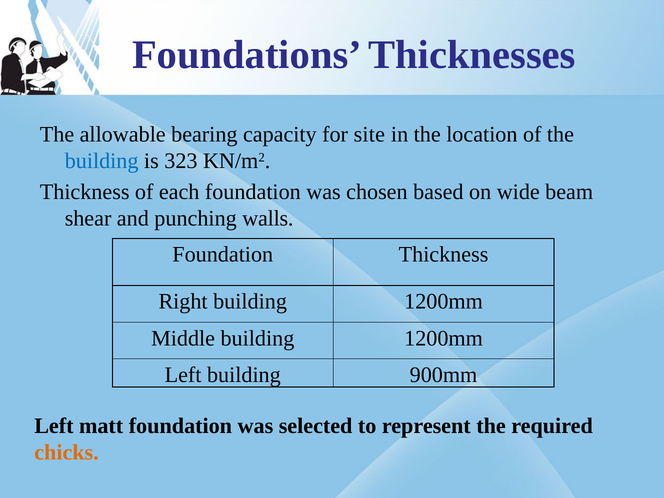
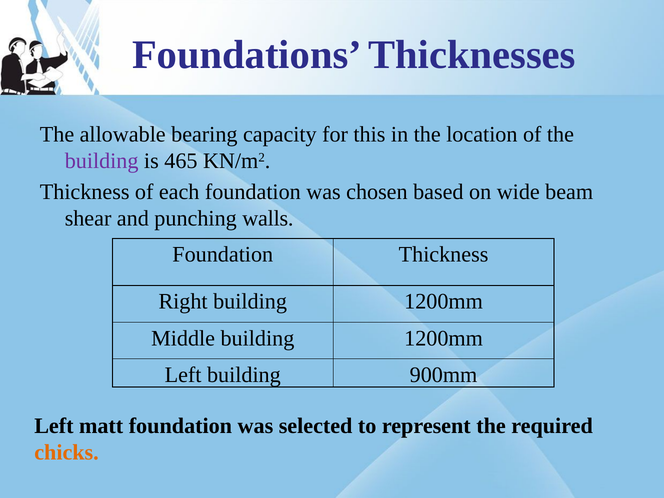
site: site -> this
building at (102, 161) colour: blue -> purple
323: 323 -> 465
